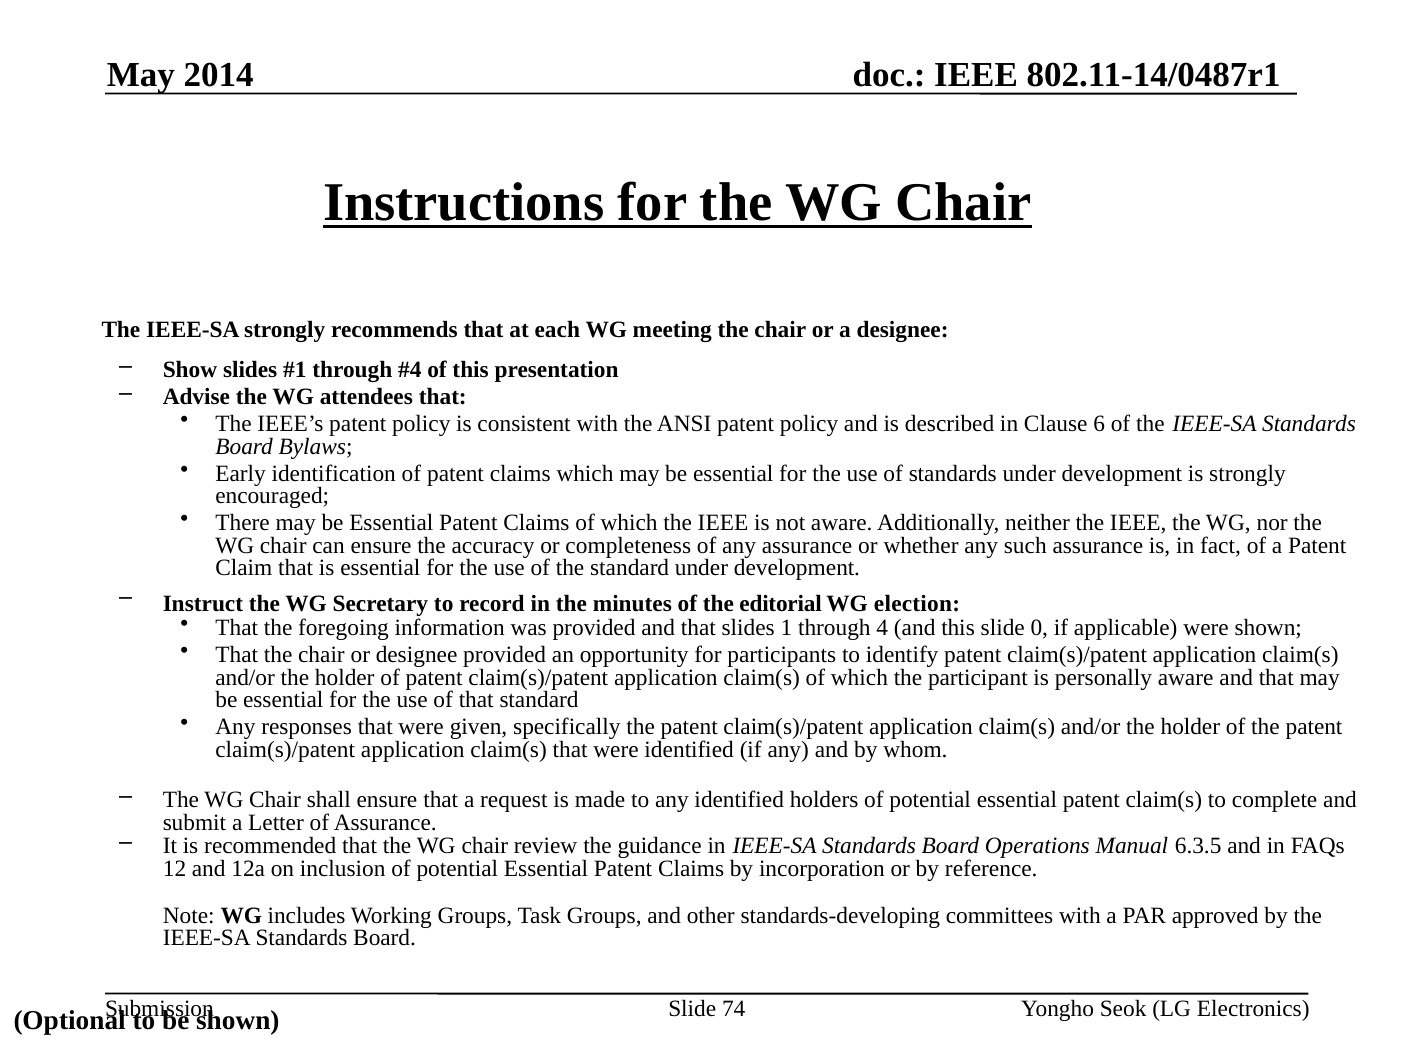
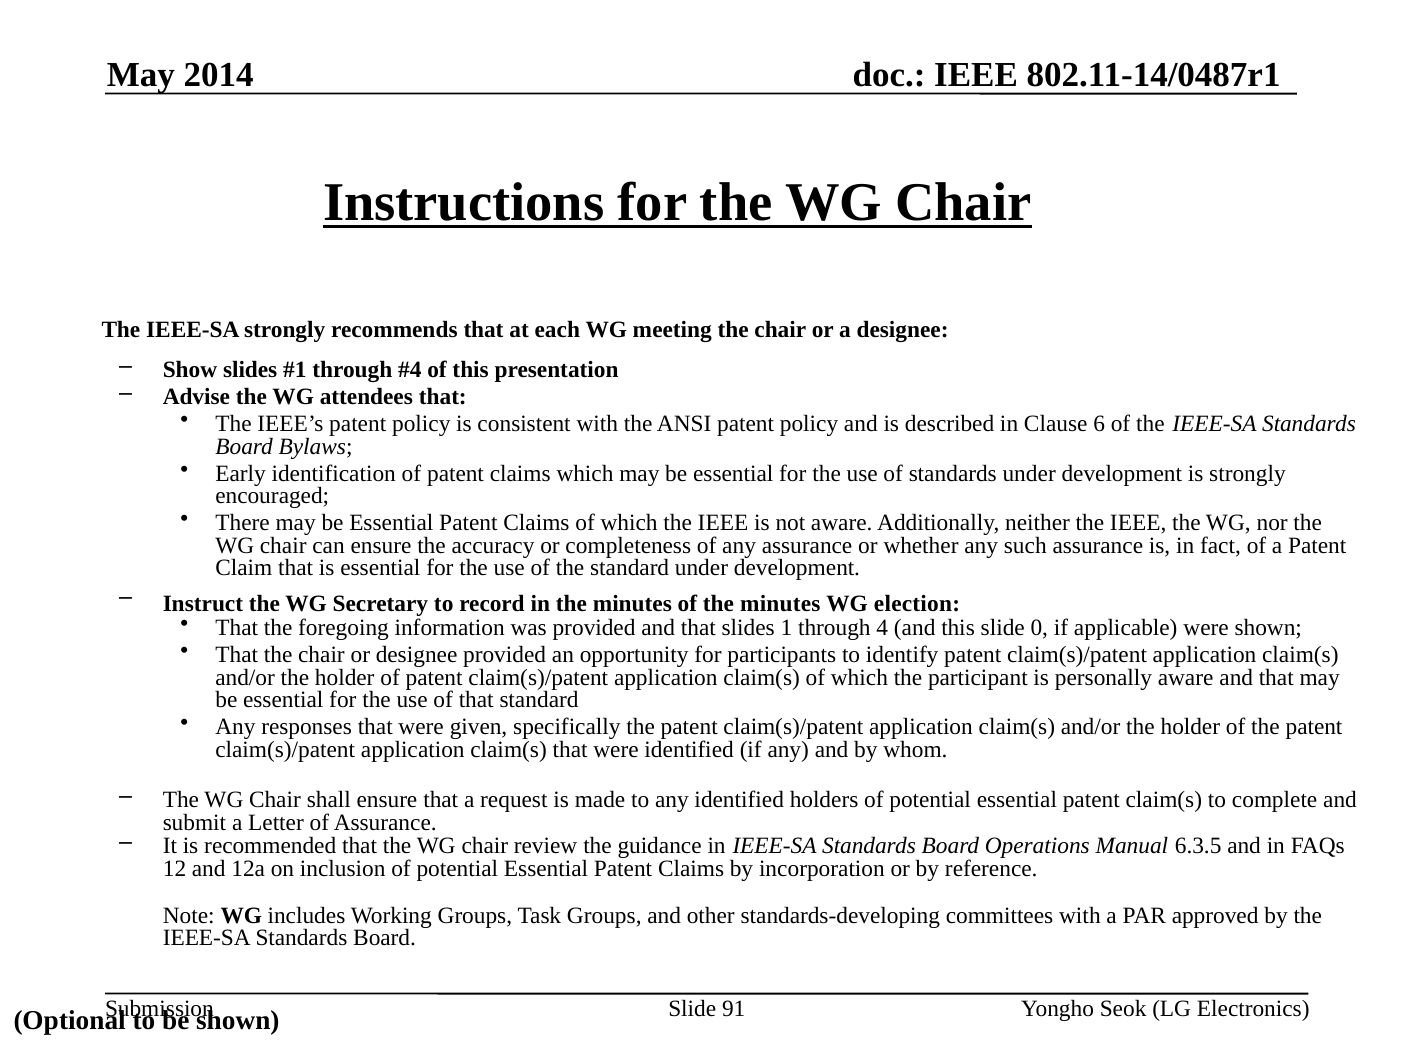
of the editorial: editorial -> minutes
74: 74 -> 91
